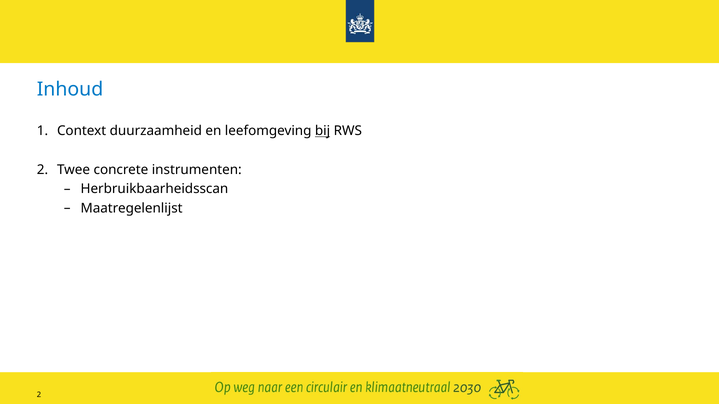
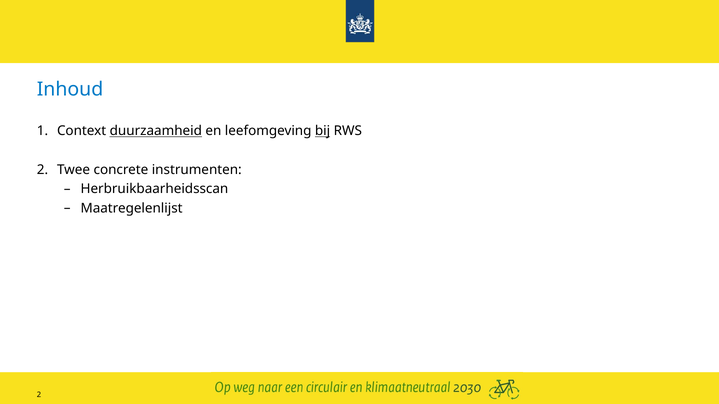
duurzaamheid underline: none -> present
